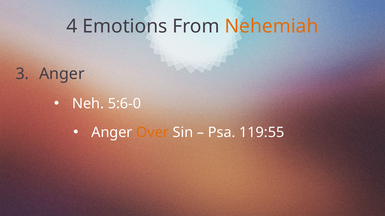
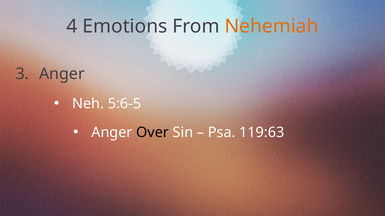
5:6-0: 5:6-0 -> 5:6-5
Over colour: orange -> black
119:55: 119:55 -> 119:63
